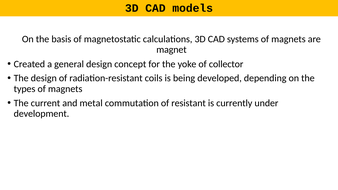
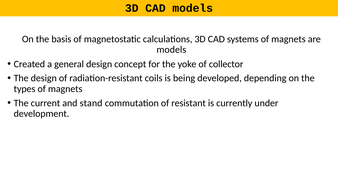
magnet at (171, 50): magnet -> models
metal: metal -> stand
